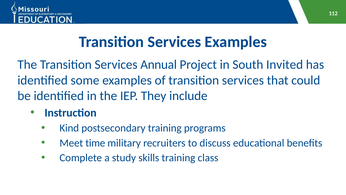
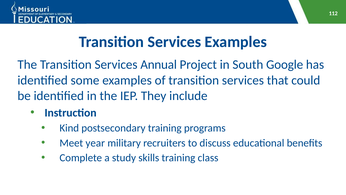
Invited: Invited -> Google
time: time -> year
